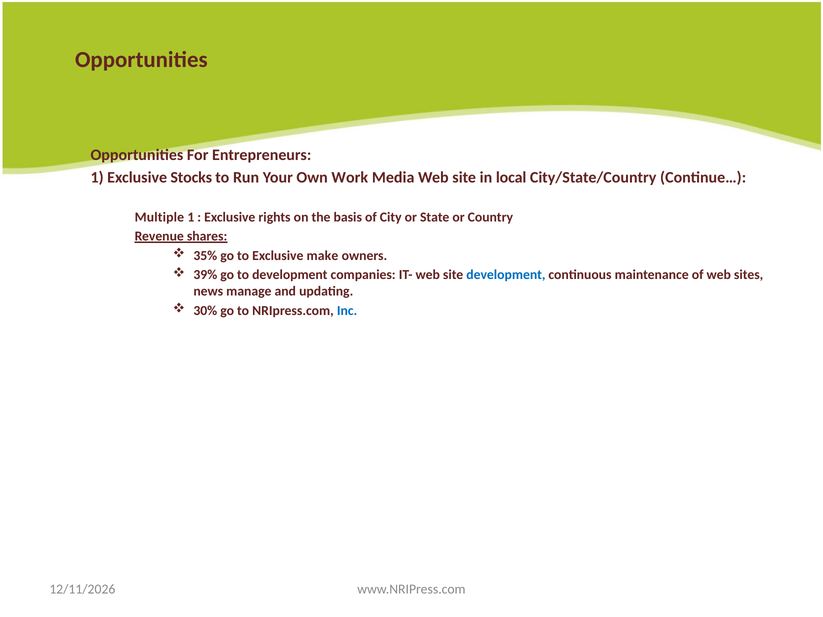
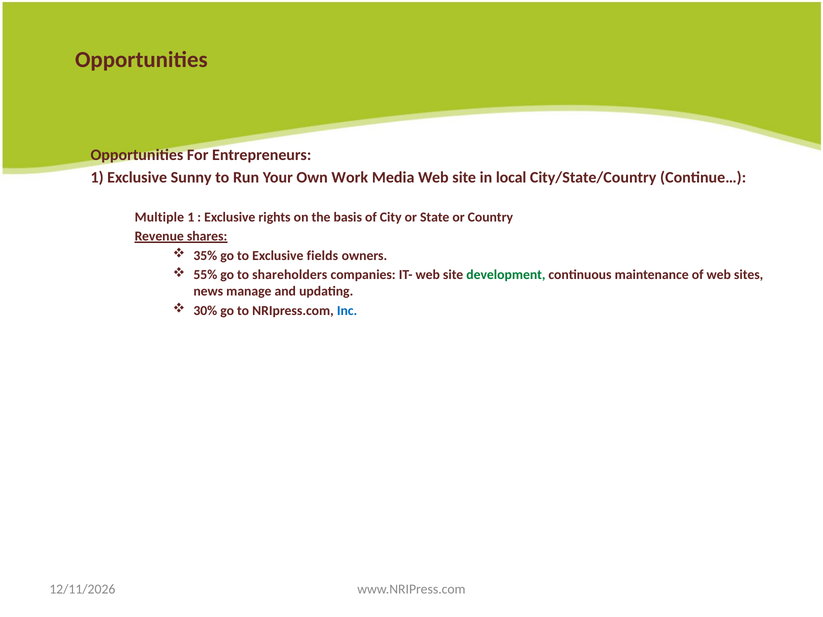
Stocks: Stocks -> Sunny
make: make -> fields
39%: 39% -> 55%
to development: development -> shareholders
development at (506, 275) colour: blue -> green
